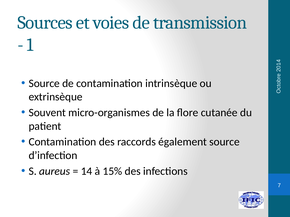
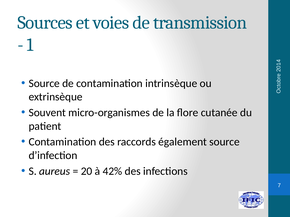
14: 14 -> 20
15%: 15% -> 42%
